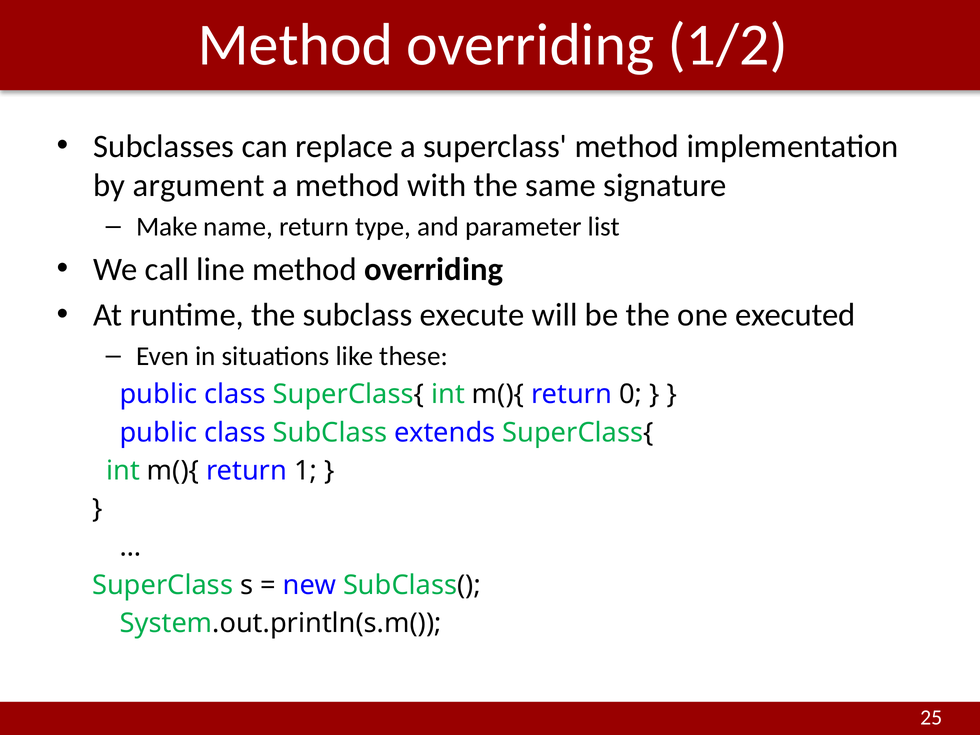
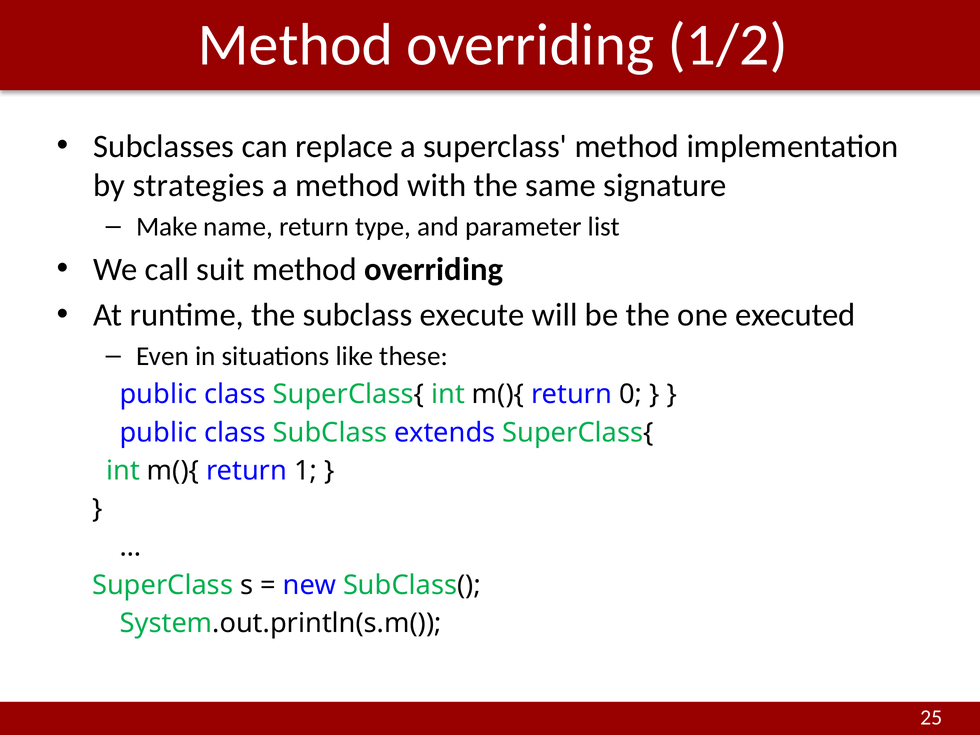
argument: argument -> strategies
line: line -> suit
